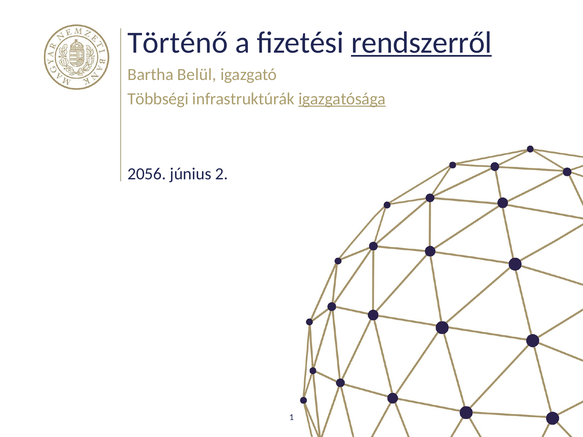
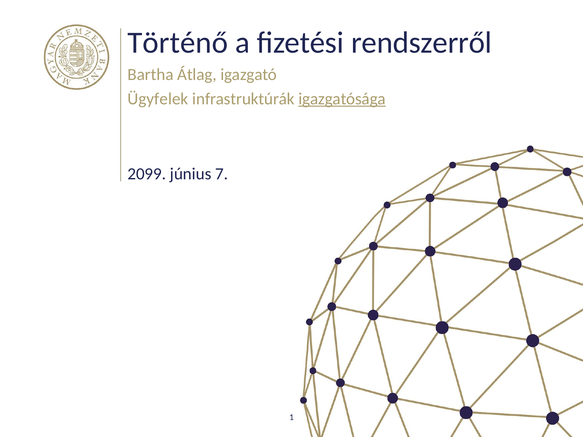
rendszerről underline: present -> none
Belül: Belül -> Átlag
Többségi: Többségi -> Ügyfelek
2056: 2056 -> 2099
2: 2 -> 7
